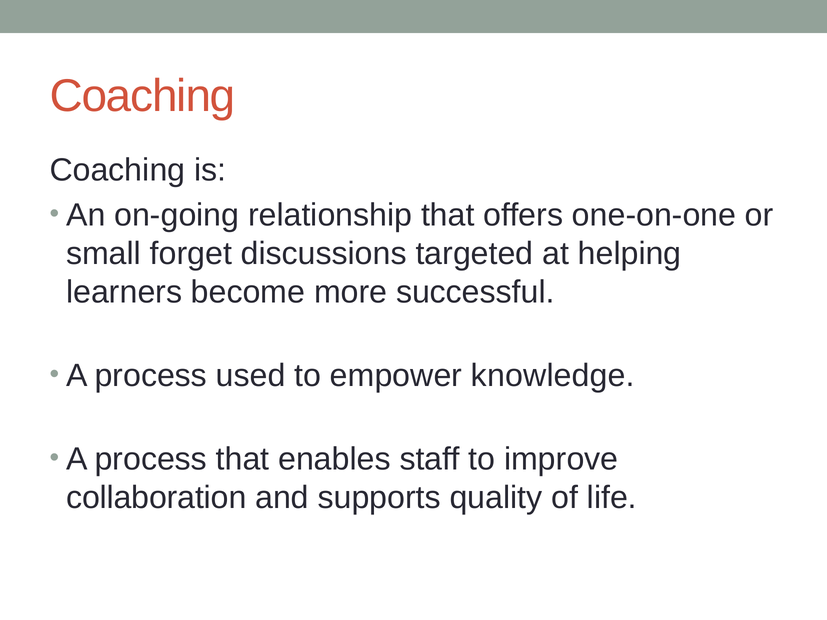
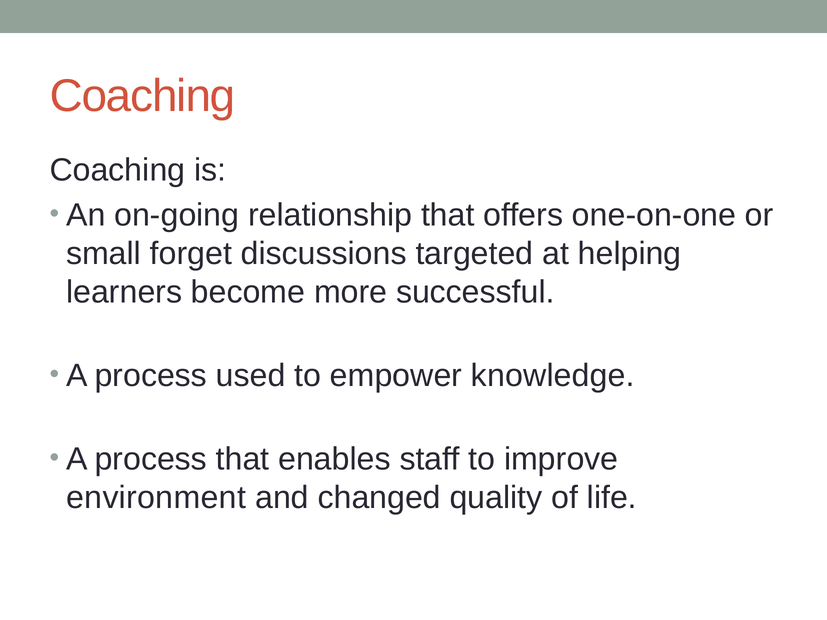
collaboration: collaboration -> environment
supports: supports -> changed
